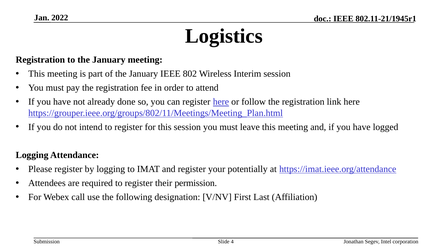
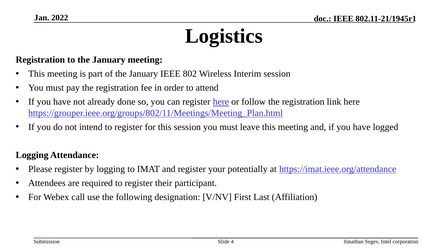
permission: permission -> participant
